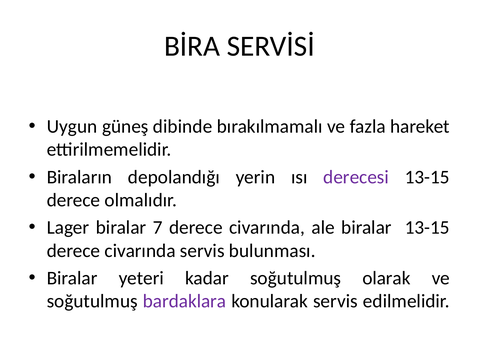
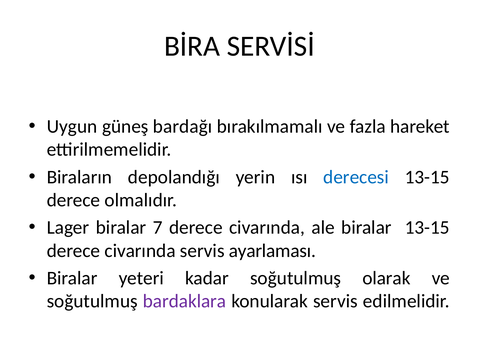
dibinde: dibinde -> bardağı
derecesi colour: purple -> blue
bulunması: bulunması -> ayarlaması
